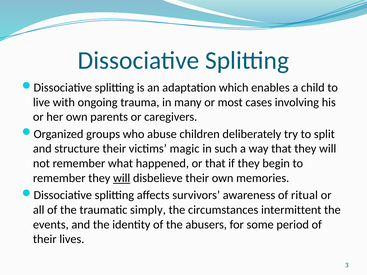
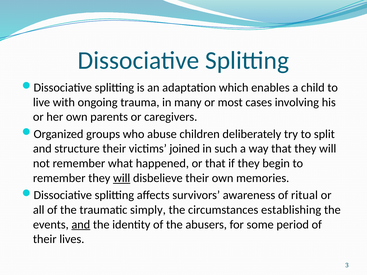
magic: magic -> joined
intermittent: intermittent -> establishing
and at (81, 225) underline: none -> present
